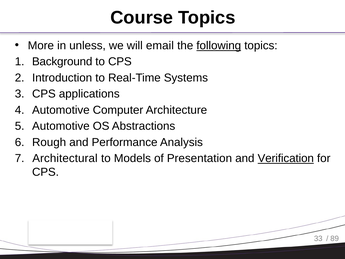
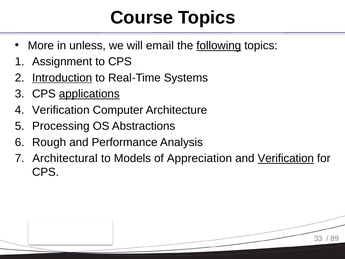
Background: Background -> Assignment
Introduction underline: none -> present
applications underline: none -> present
Automotive at (61, 110): Automotive -> Verification
Automotive at (61, 126): Automotive -> Processing
Presentation: Presentation -> Appreciation
